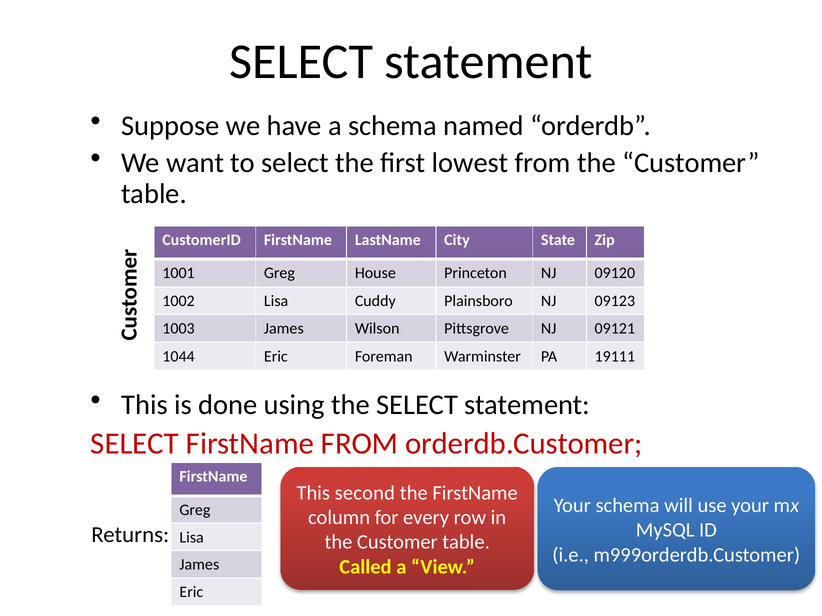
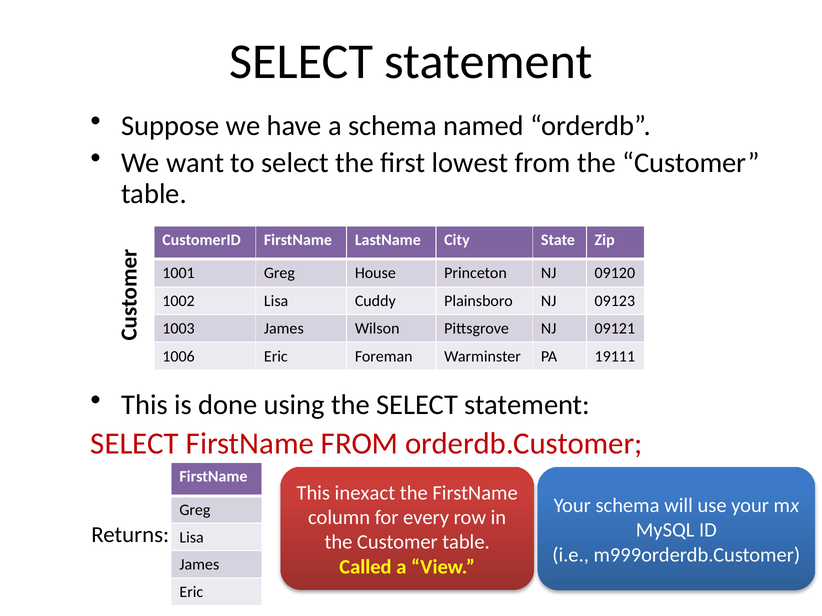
1044: 1044 -> 1006
second: second -> inexact
